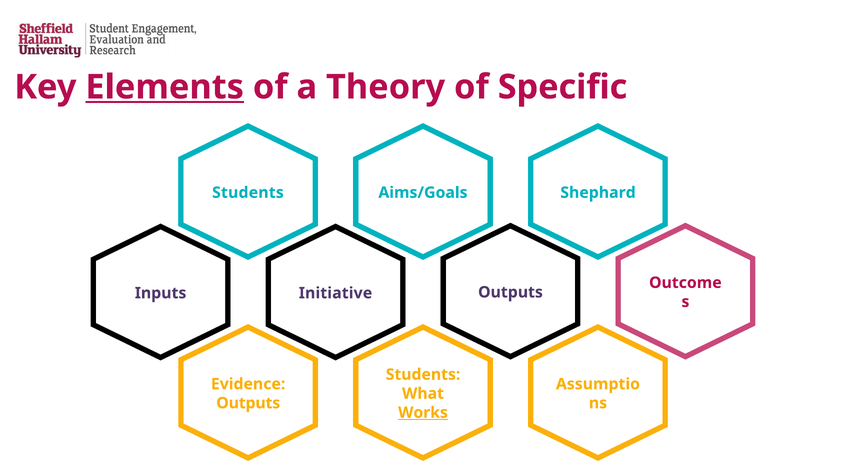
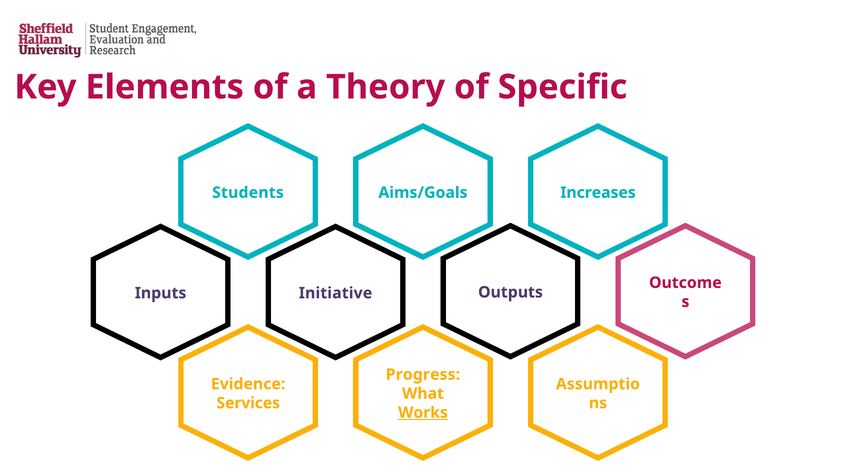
Elements underline: present -> none
Shephard: Shephard -> Increases
Students at (423, 374): Students -> Progress
Outputs at (248, 403): Outputs -> Services
